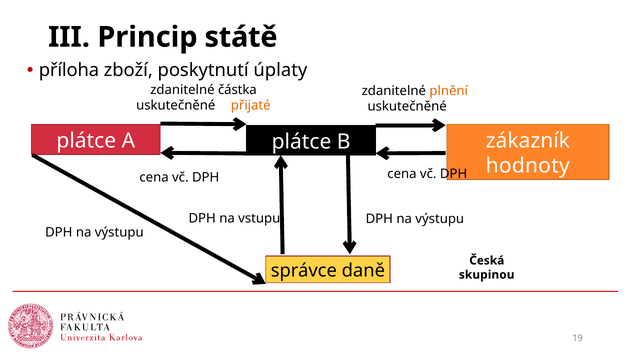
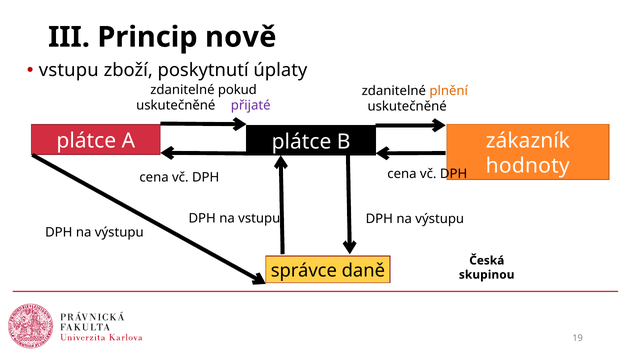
státě: státě -> nově
příloha at (69, 70): příloha -> vstupu
částka: částka -> pokud
přijaté colour: orange -> purple
